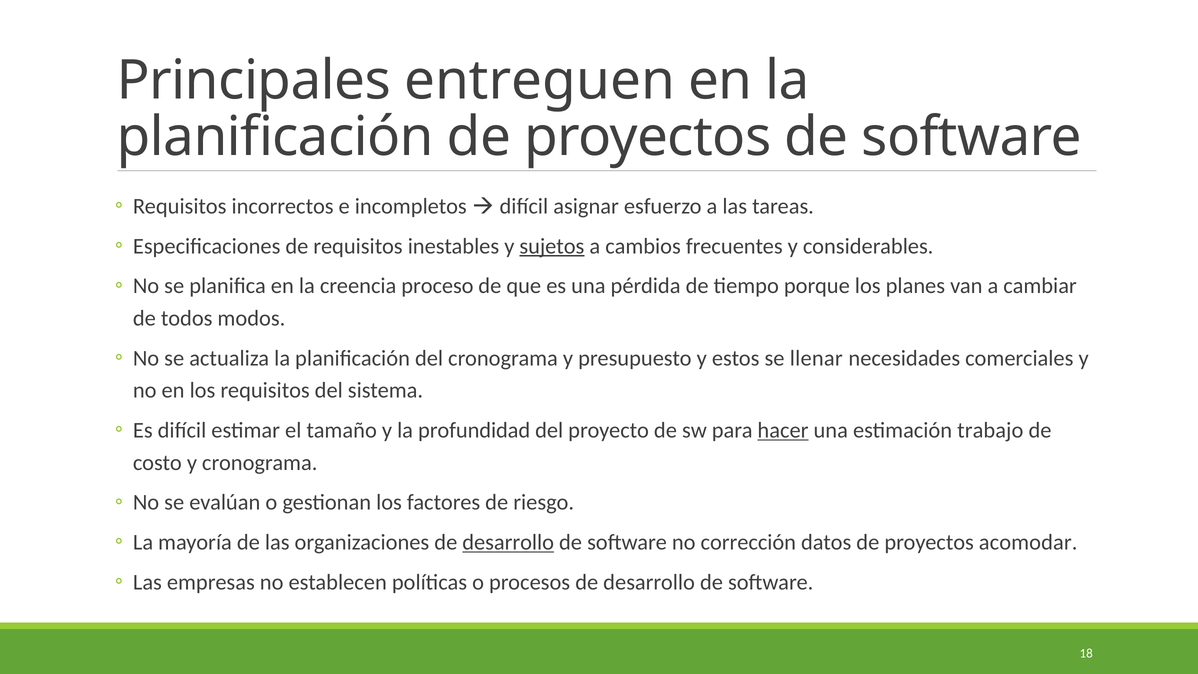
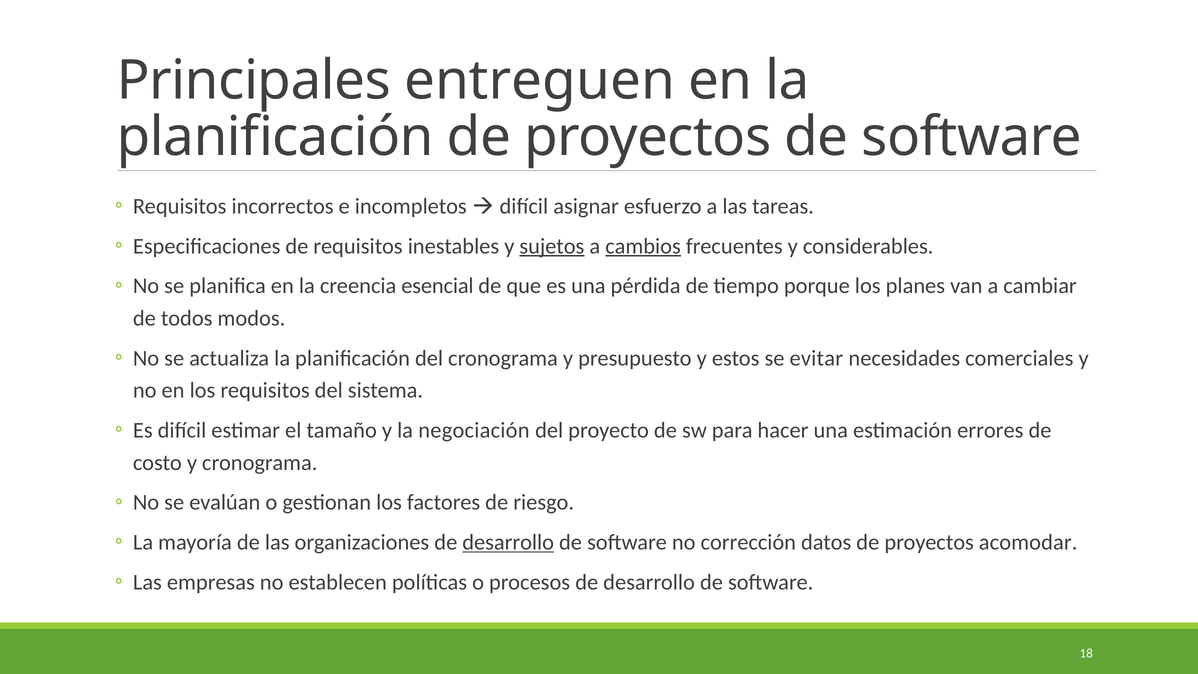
cambios underline: none -> present
proceso: proceso -> esencial
llenar: llenar -> evitar
profundidad: profundidad -> negociación
hacer underline: present -> none
trabajo: trabajo -> errores
